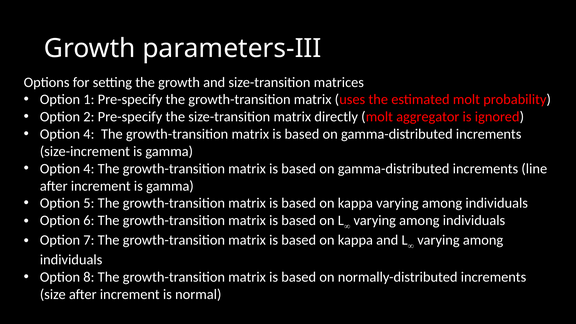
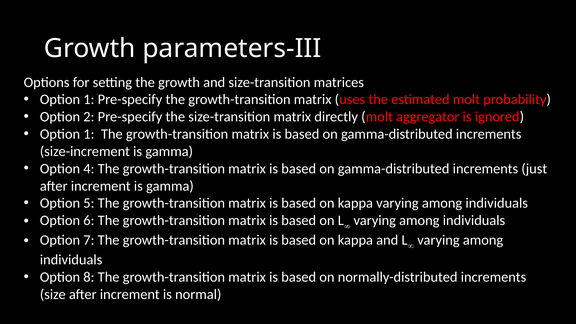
4 at (89, 134): 4 -> 1
line: line -> just
